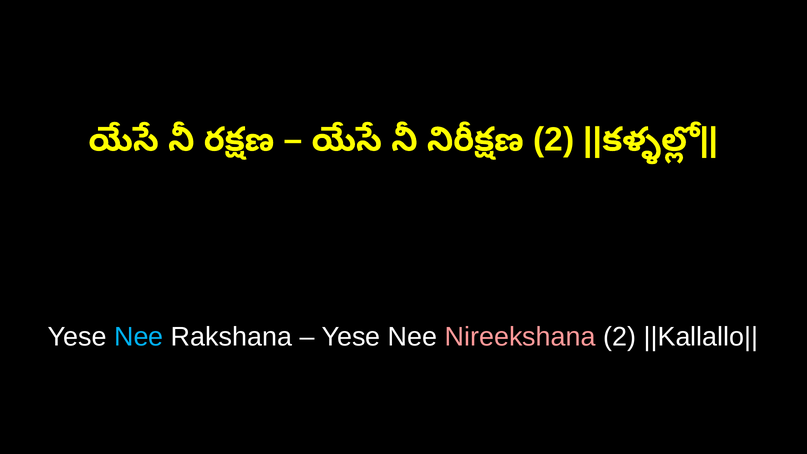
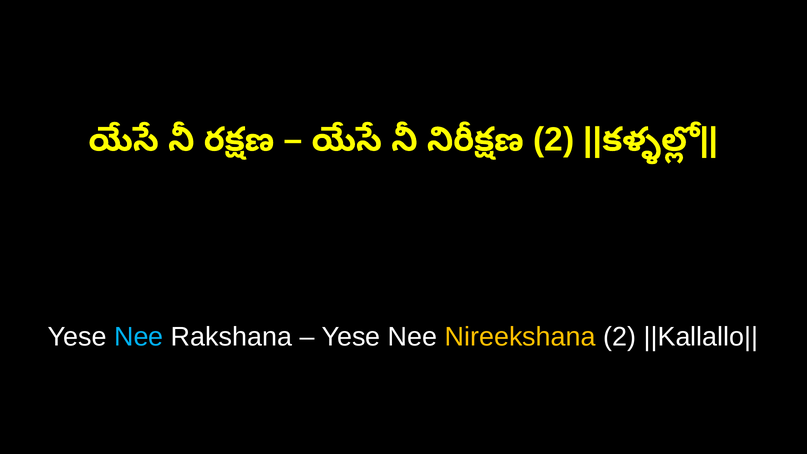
Nireekshana colour: pink -> yellow
